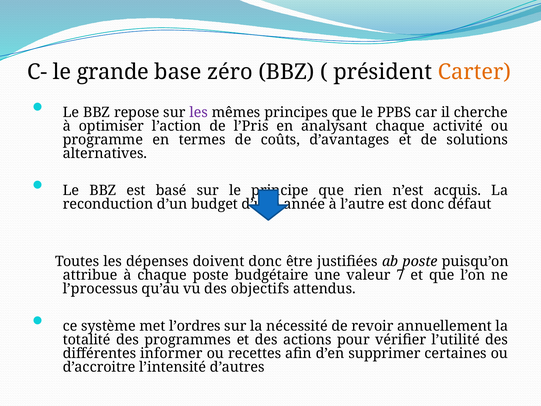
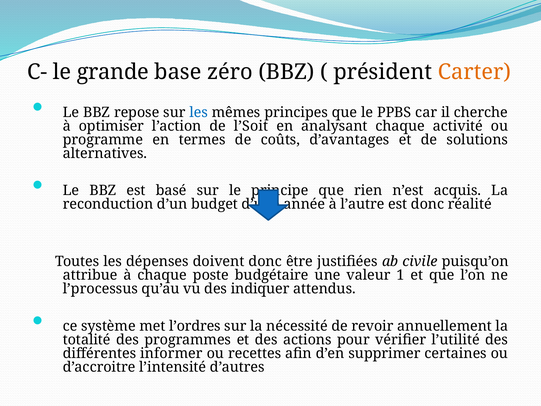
les at (199, 112) colour: purple -> blue
l’Pris: l’Pris -> l’Soit
défaut: défaut -> réalité
ab poste: poste -> civile
7: 7 -> 1
objectifs: objectifs -> indiquer
